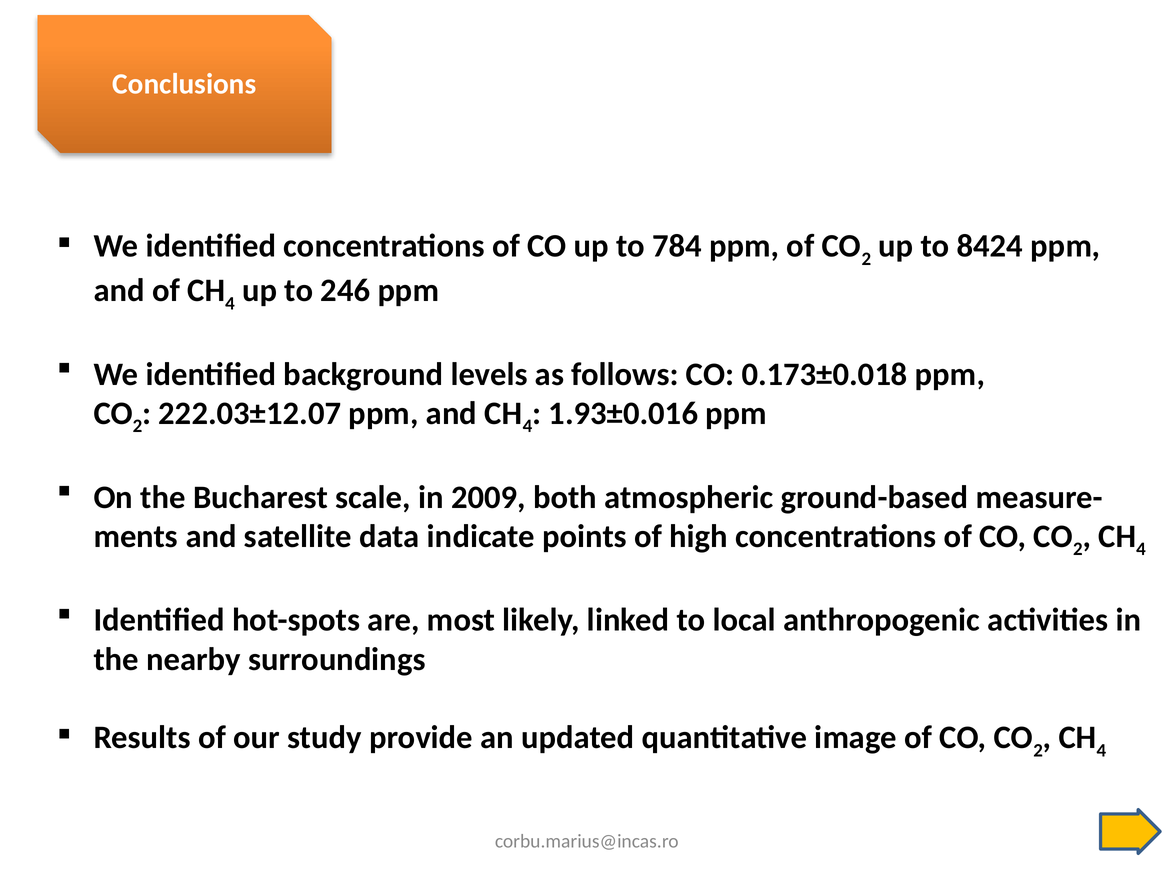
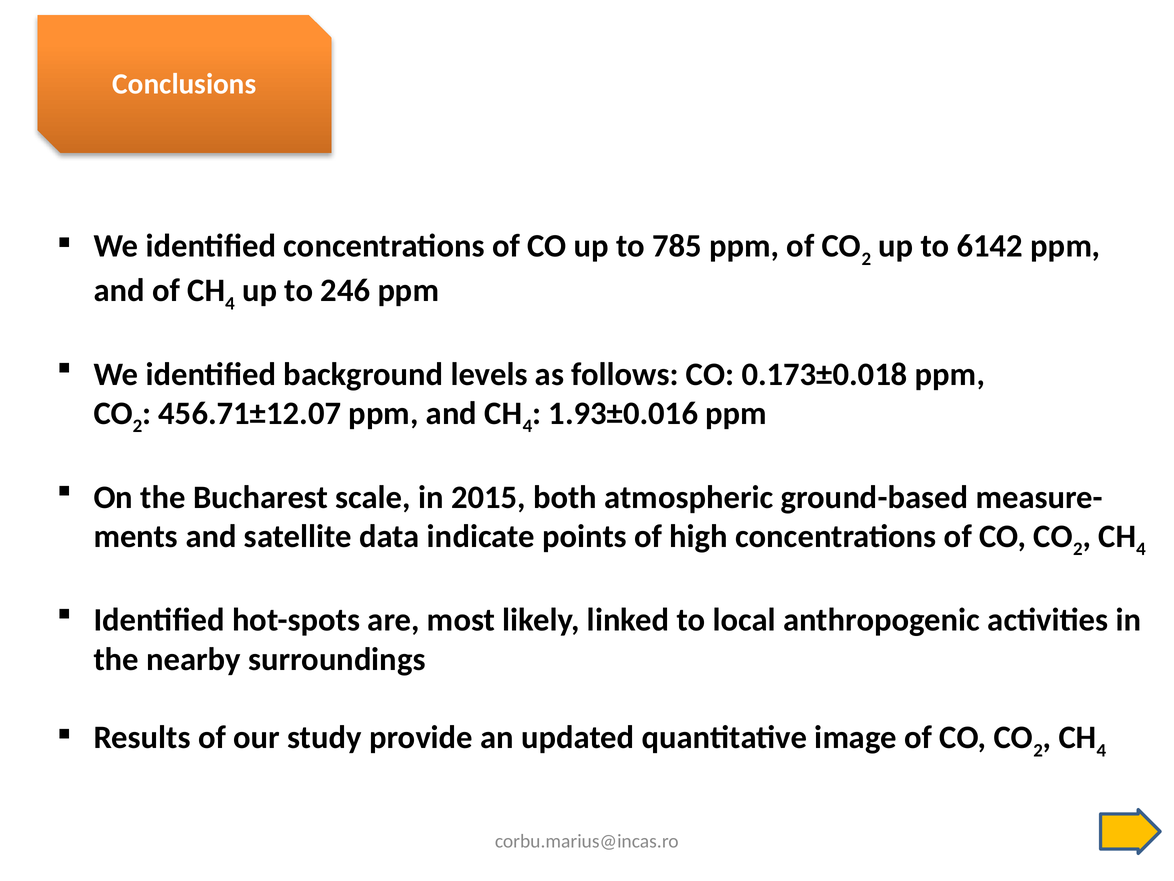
784: 784 -> 785
8424: 8424 -> 6142
222.03±12.07: 222.03±12.07 -> 456.71±12.07
2009: 2009 -> 2015
